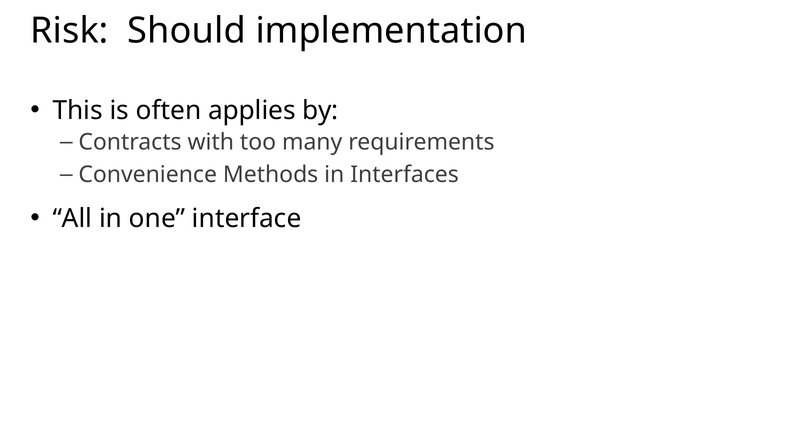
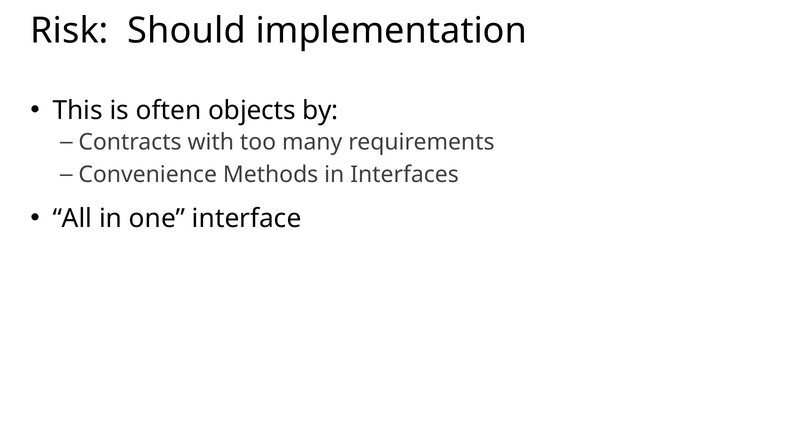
applies: applies -> objects
